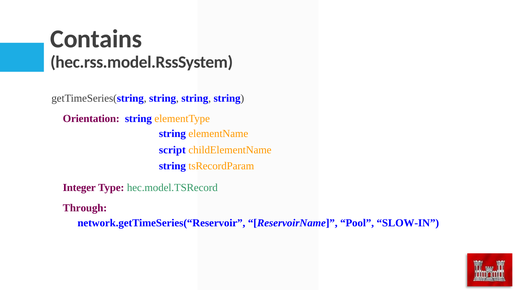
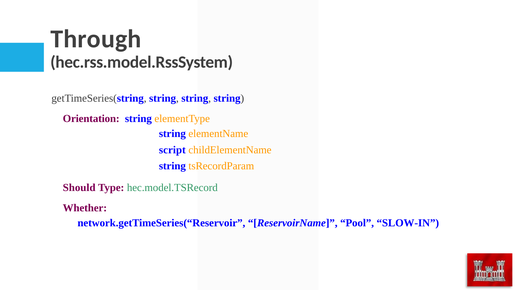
Contains: Contains -> Through
Integer: Integer -> Should
Through: Through -> Whether
